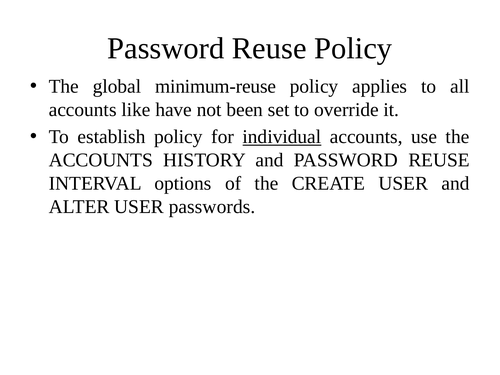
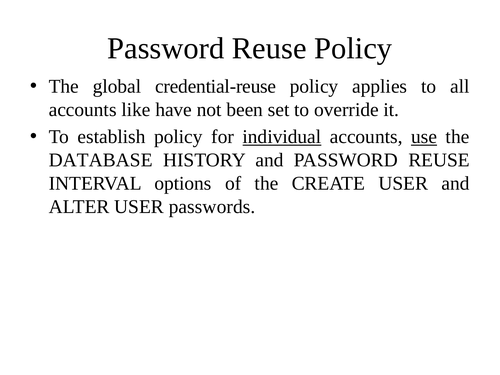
minimum-reuse: minimum-reuse -> credential-reuse
use underline: none -> present
ACCOUNTS at (101, 160): ACCOUNTS -> DATABASE
